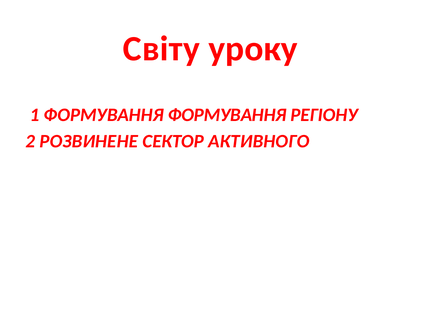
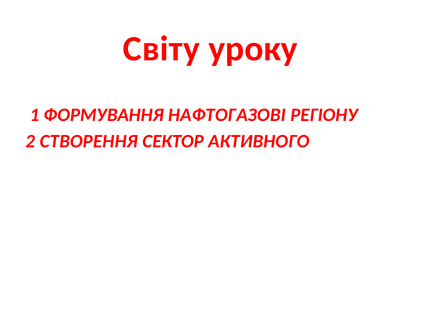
ФОРМУВАННЯ ФОРМУВАННЯ: ФОРМУВАННЯ -> НАФТОГАЗОВІ
РОЗВИНЕНЕ: РОЗВИНЕНЕ -> СТВОРЕННЯ
